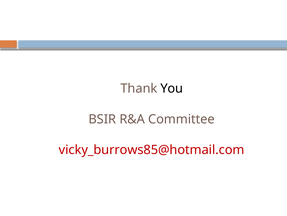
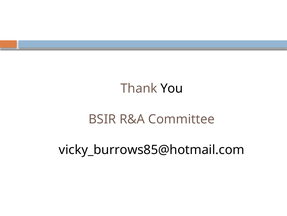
vicky_burrows85@hotmail.com colour: red -> black
